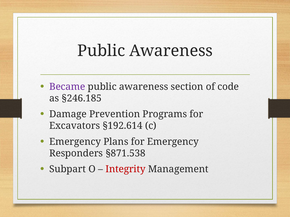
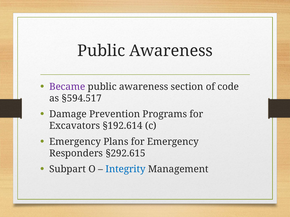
§246.185: §246.185 -> §594.517
§871.538: §871.538 -> §292.615
Integrity colour: red -> blue
